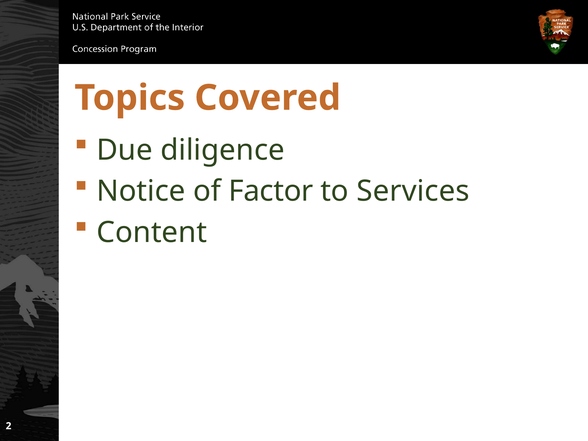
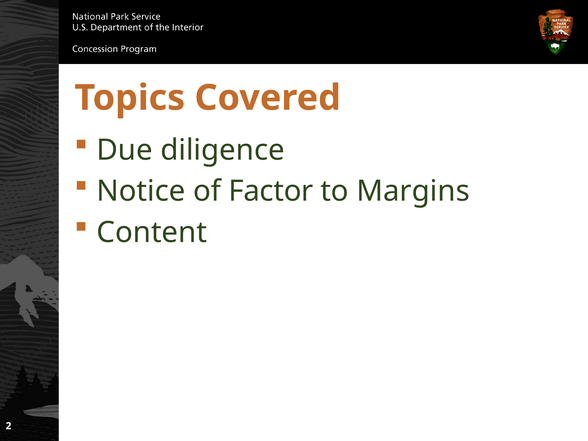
Services: Services -> Margins
